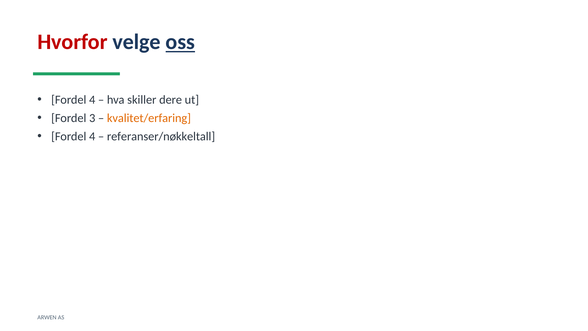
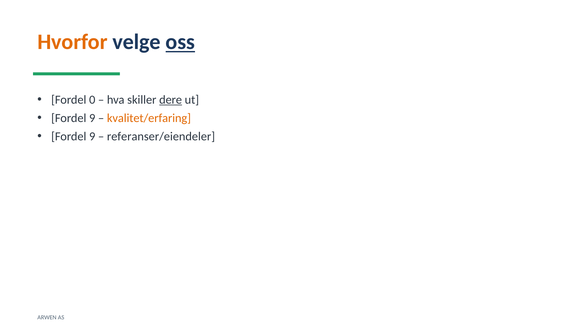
Hvorfor colour: red -> orange
4 at (92, 100): 4 -> 0
dere underline: none -> present
3 at (92, 118): 3 -> 9
4 at (92, 136): 4 -> 9
referanser/nøkkeltall: referanser/nøkkeltall -> referanser/eiendeler
